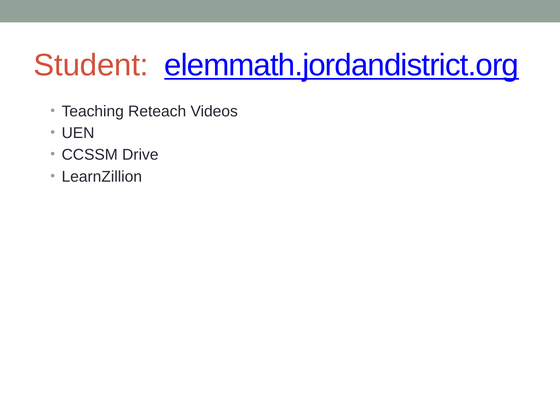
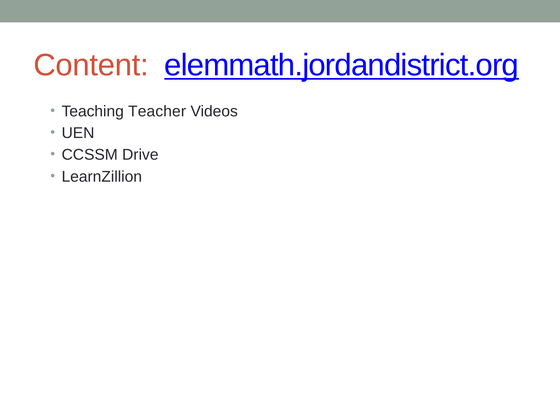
Student: Student -> Content
Reteach: Reteach -> Teacher
